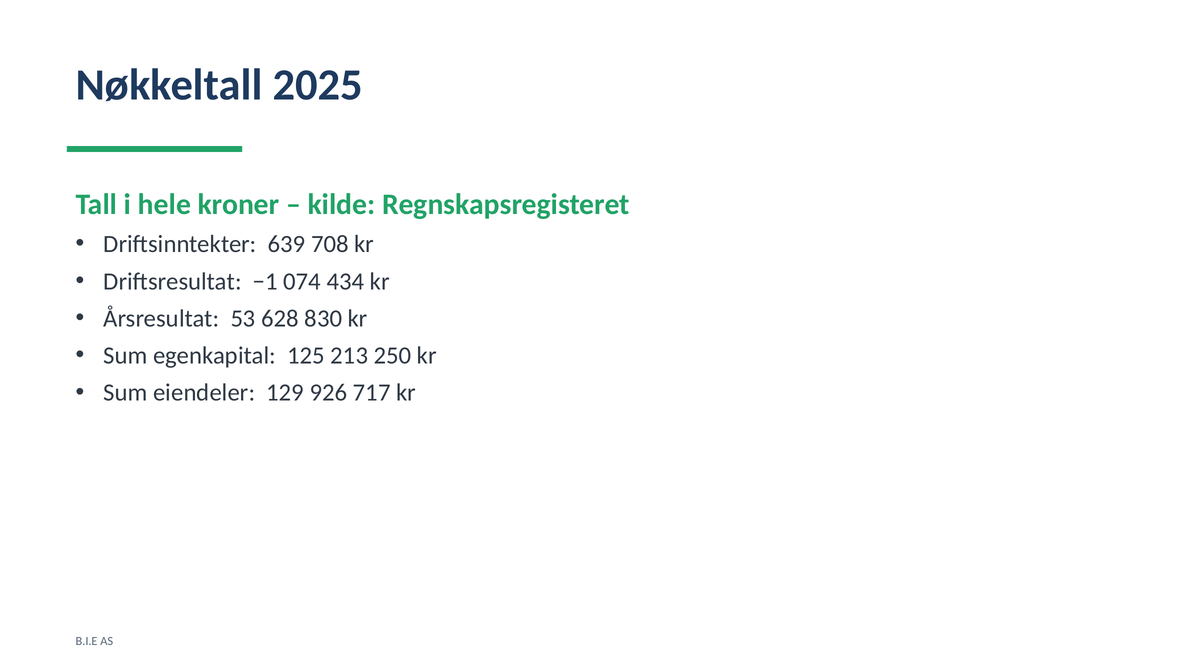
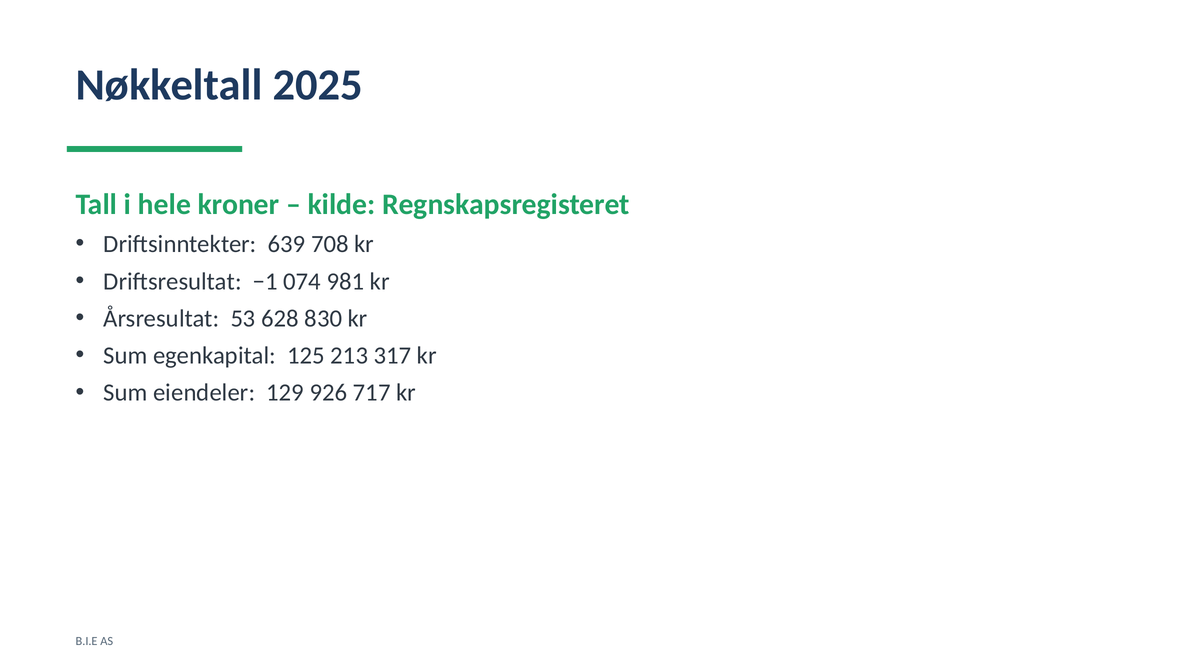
434: 434 -> 981
250: 250 -> 317
